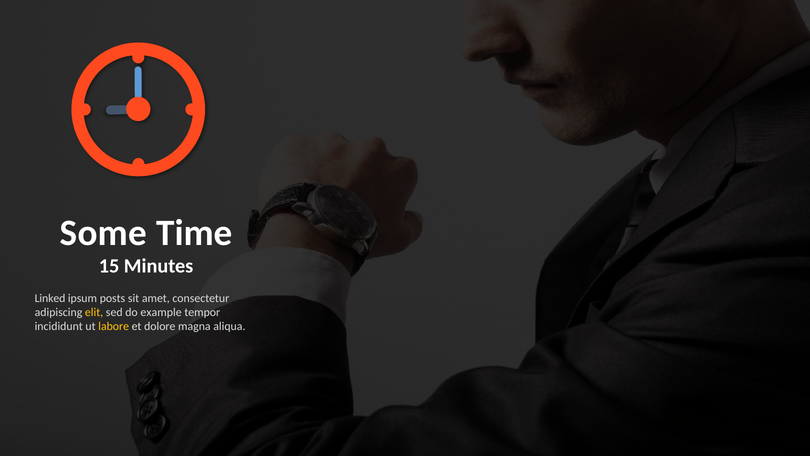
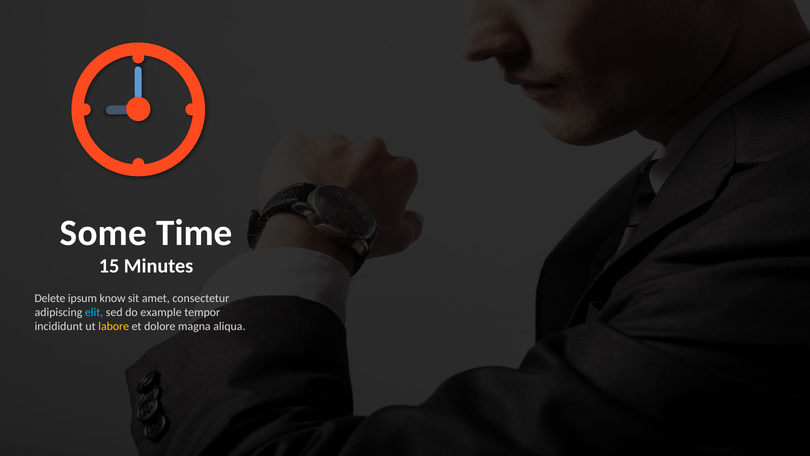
Linked: Linked -> Delete
posts: posts -> know
elit colour: yellow -> light blue
